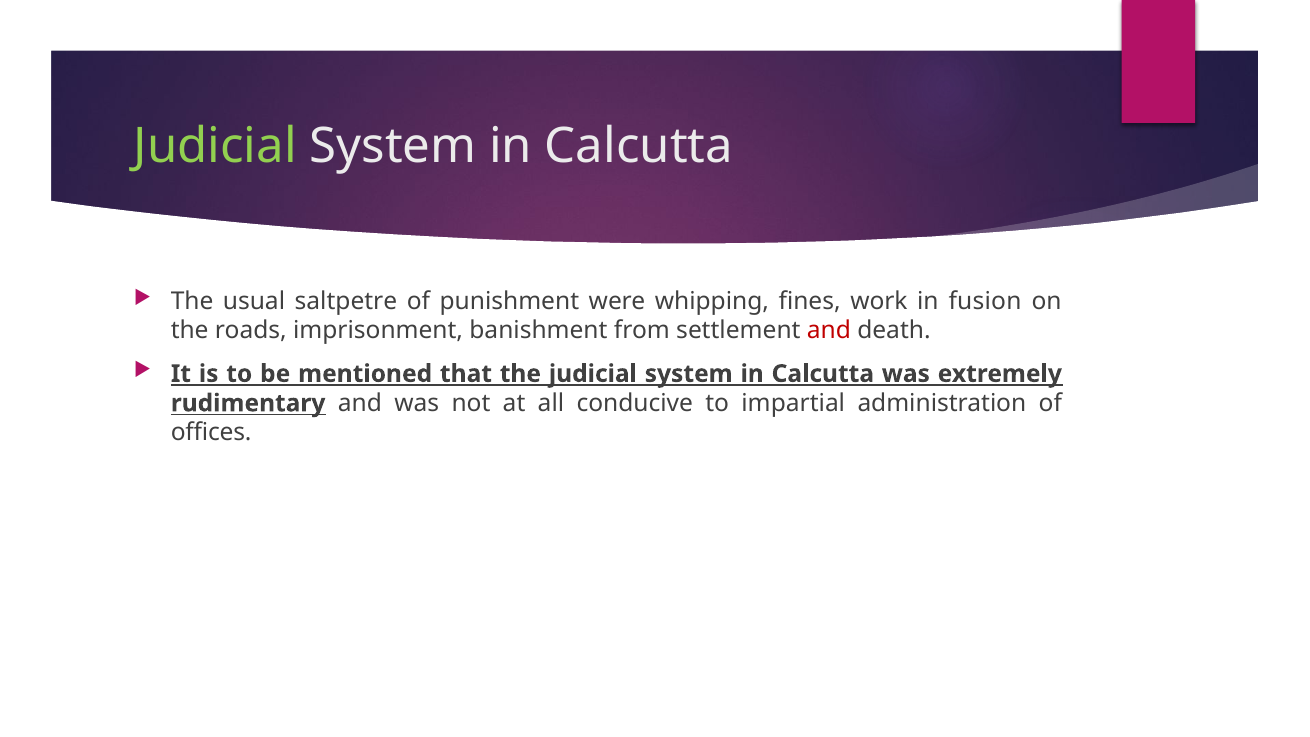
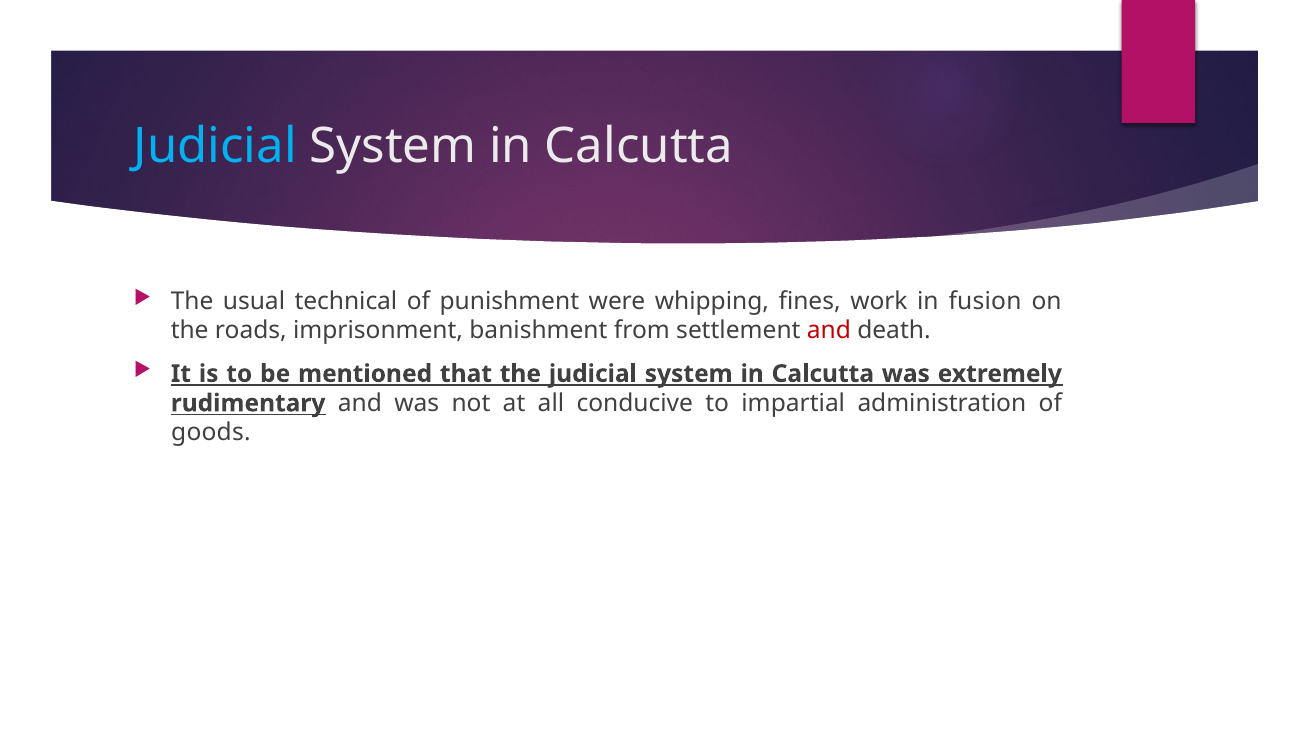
Judicial at (215, 146) colour: light green -> light blue
saltpetre: saltpetre -> technical
offices: offices -> goods
